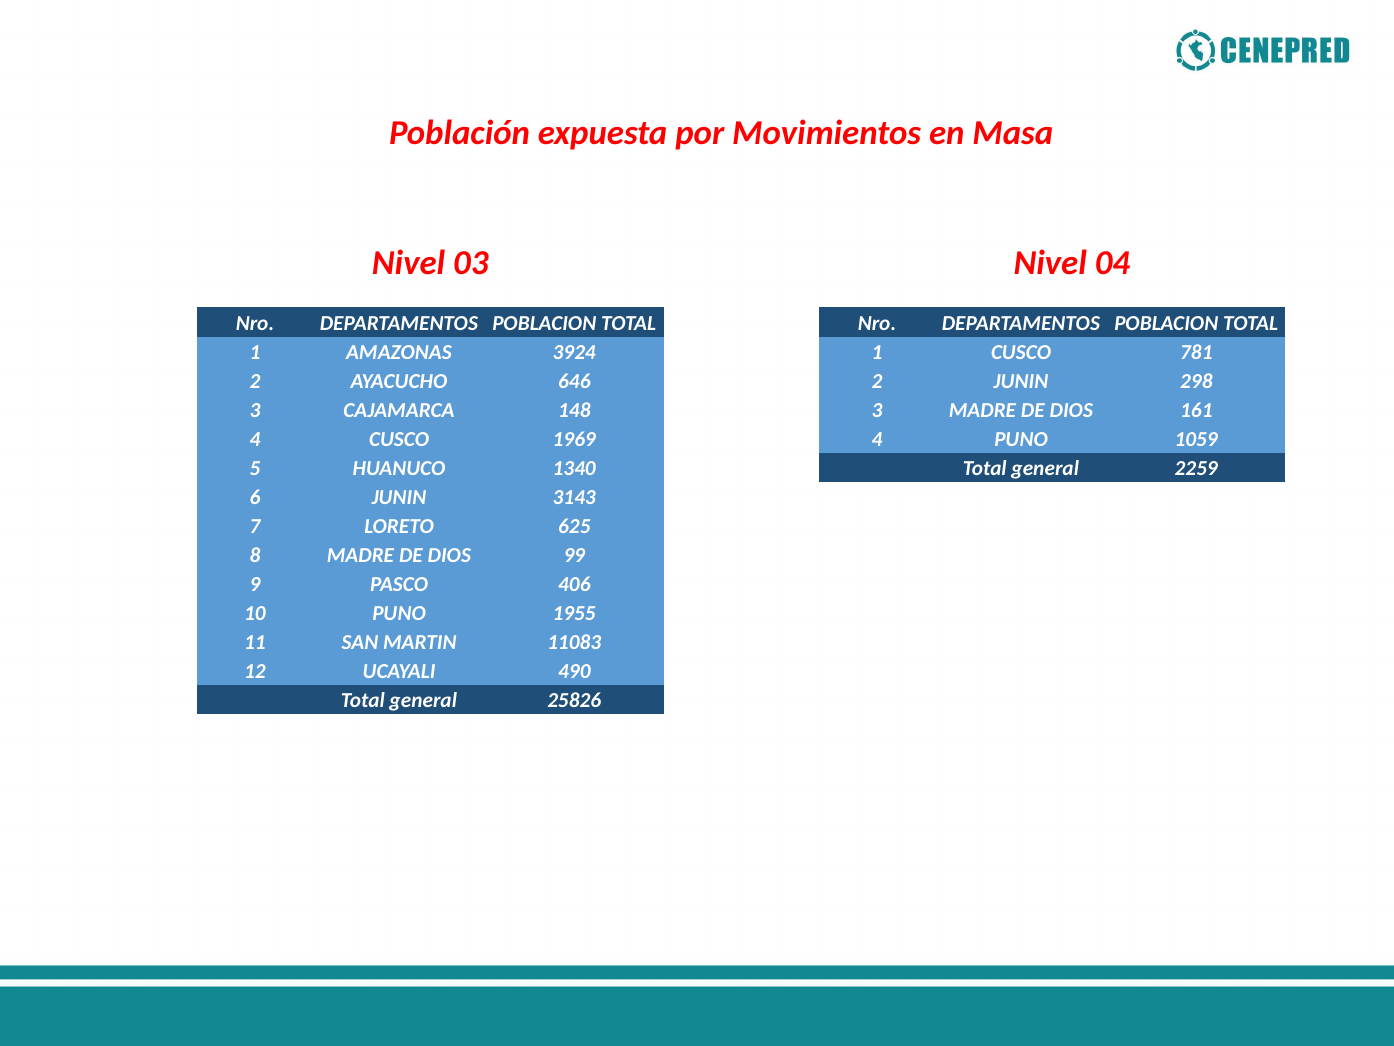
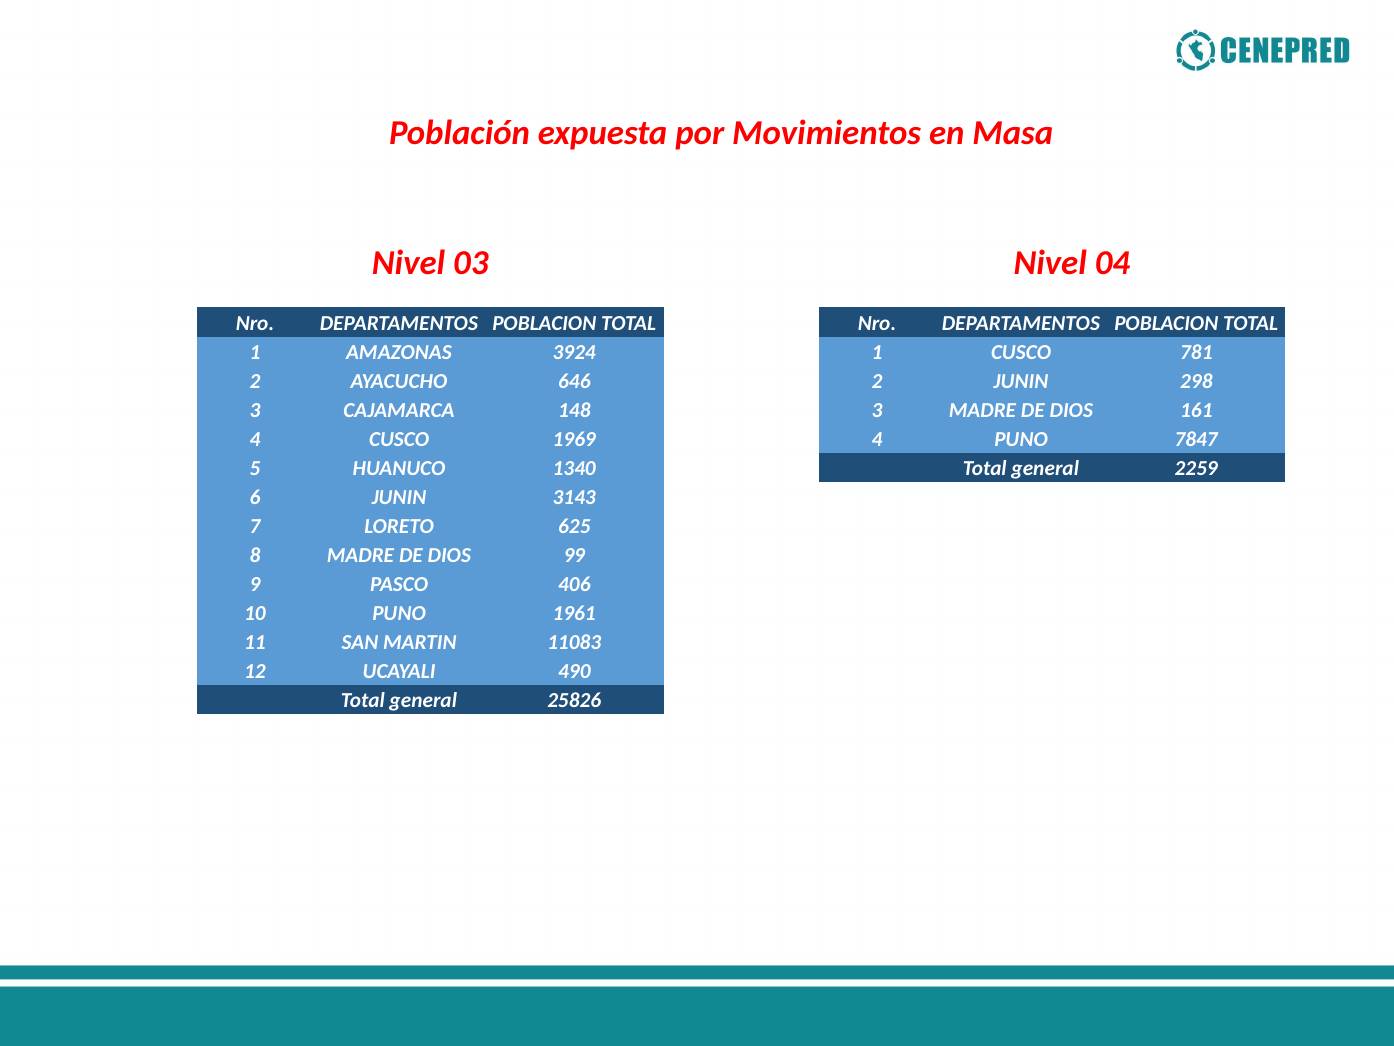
1059: 1059 -> 7847
1955: 1955 -> 1961
